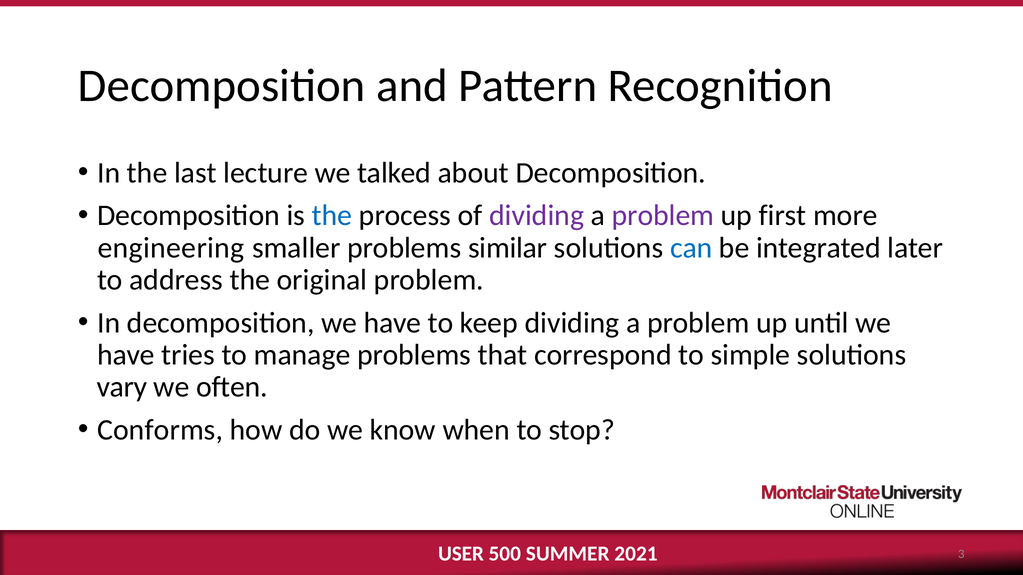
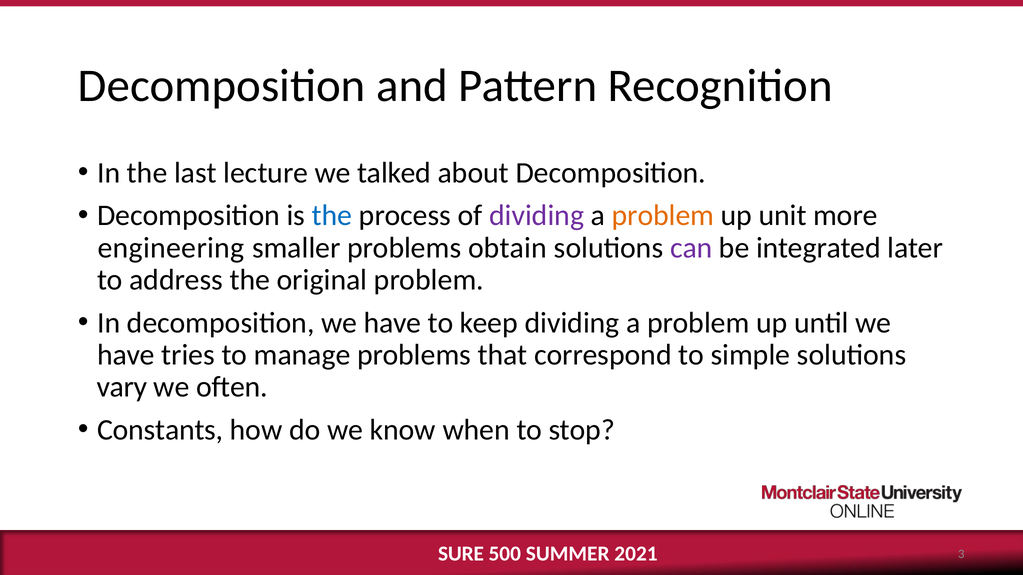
problem at (663, 216) colour: purple -> orange
first: first -> unit
similar: similar -> obtain
can colour: blue -> purple
Conforms: Conforms -> Constants
USER: USER -> SURE
